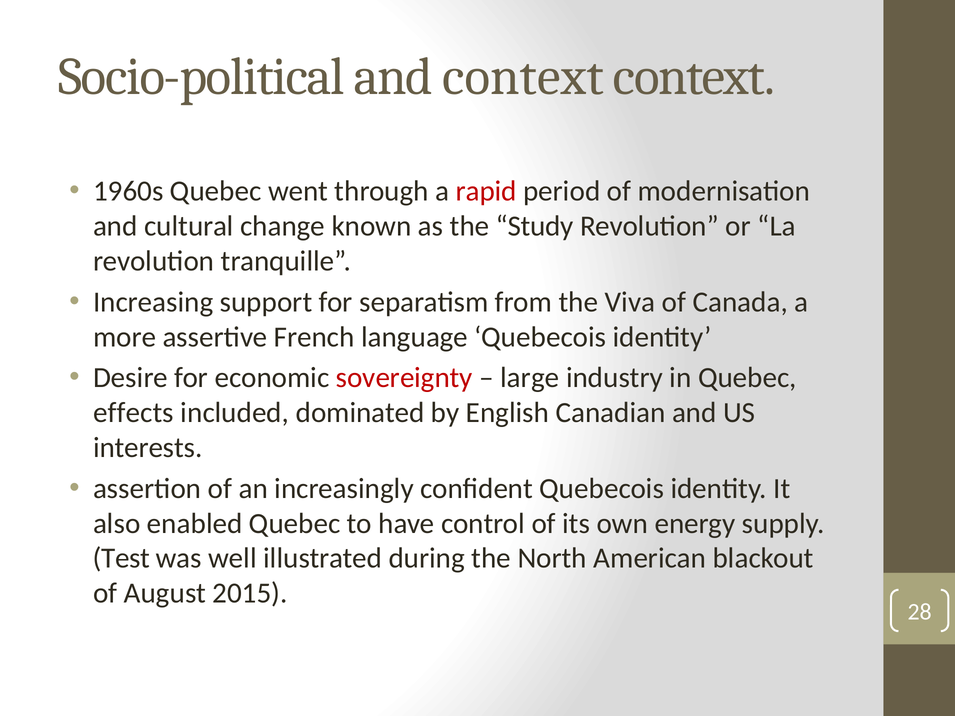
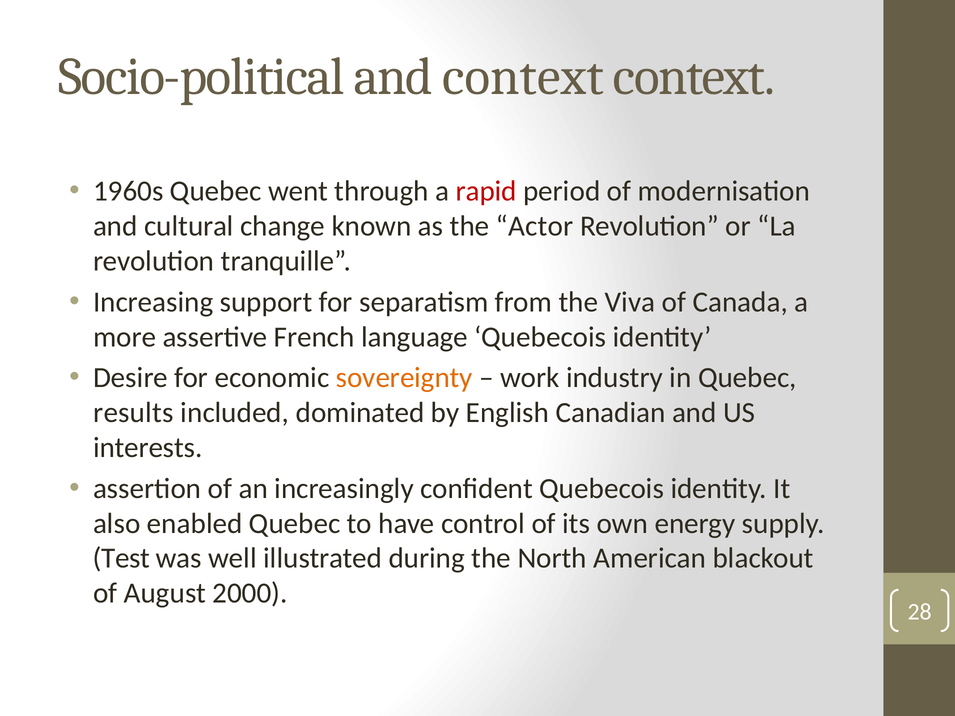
Study: Study -> Actor
sovereignty colour: red -> orange
large: large -> work
effects: effects -> results
2015: 2015 -> 2000
